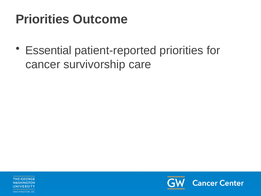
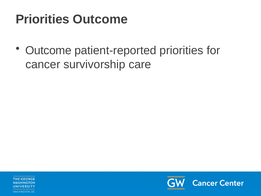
Essential at (48, 50): Essential -> Outcome
